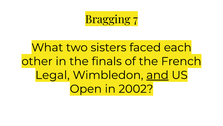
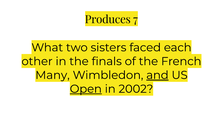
Bragging: Bragging -> Produces
Legal: Legal -> Many
Open underline: none -> present
